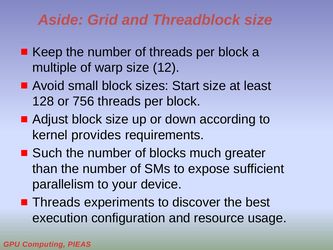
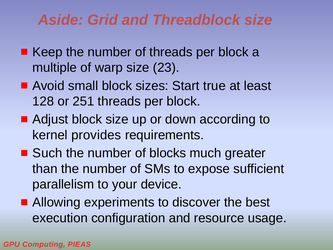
12: 12 -> 23
Start size: size -> true
756: 756 -> 251
Threads at (56, 202): Threads -> Allowing
